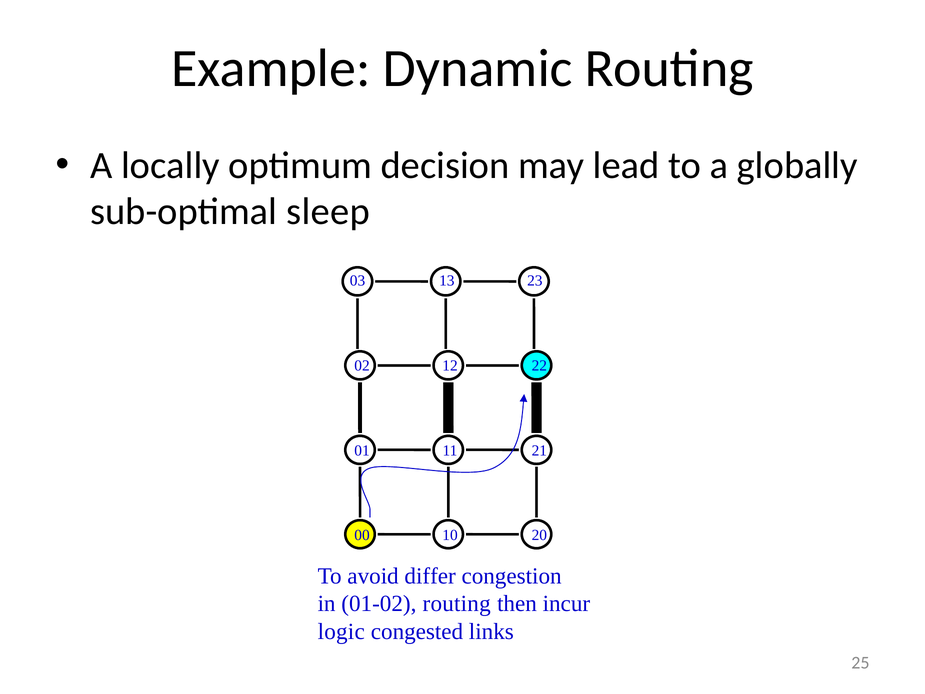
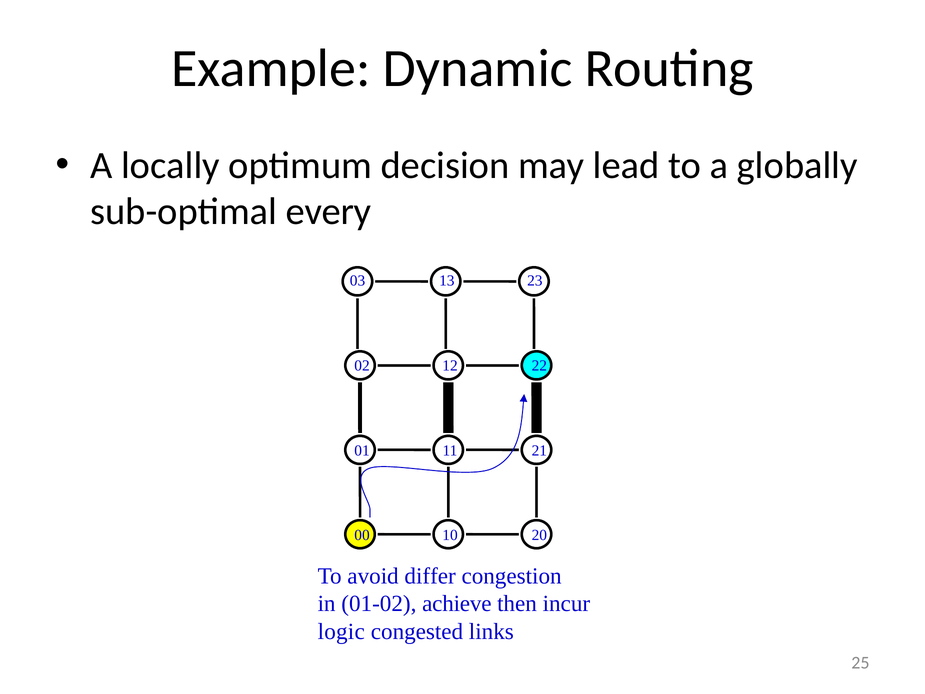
sleep: sleep -> every
01-02 routing: routing -> achieve
